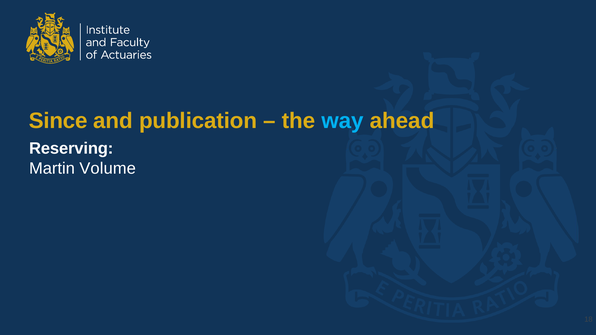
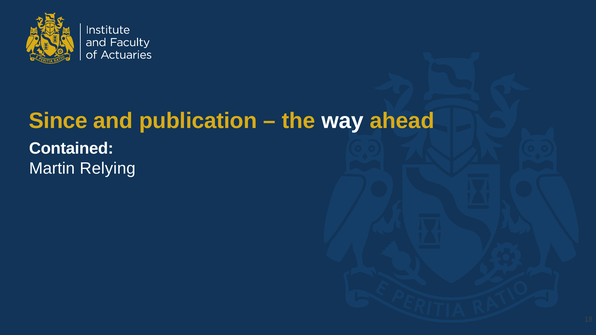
way colour: light blue -> white
Reserving: Reserving -> Contained
Volume: Volume -> Relying
